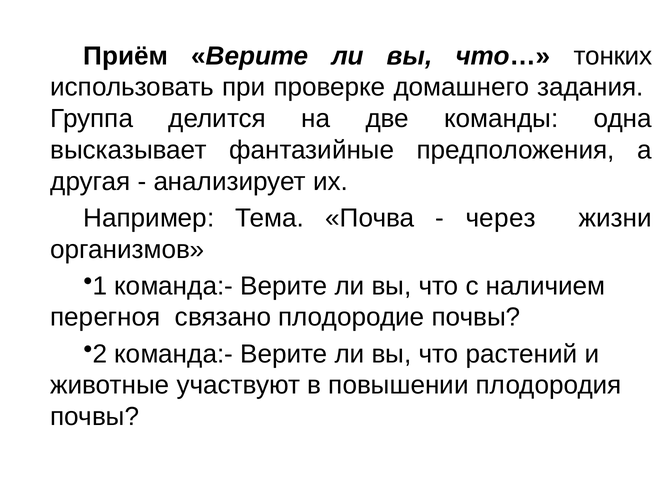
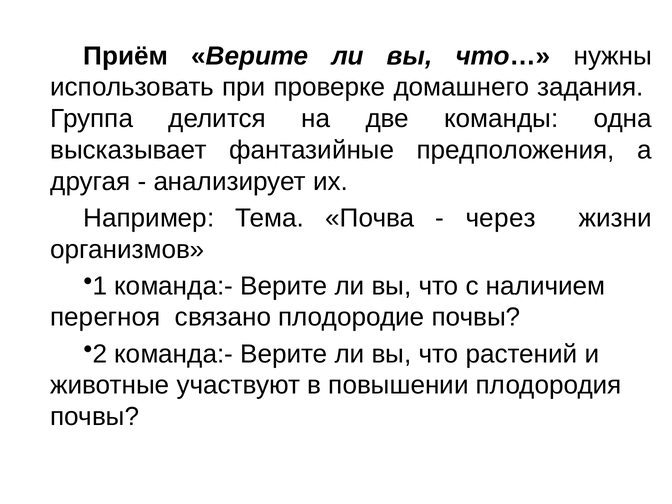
тонких: тонких -> нужны
